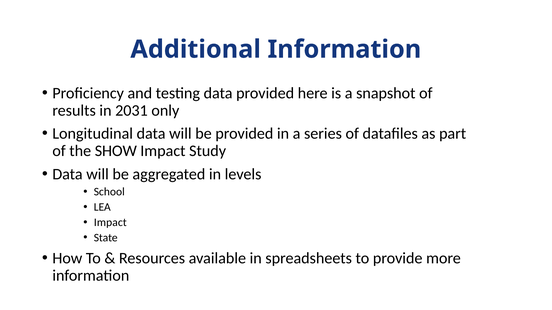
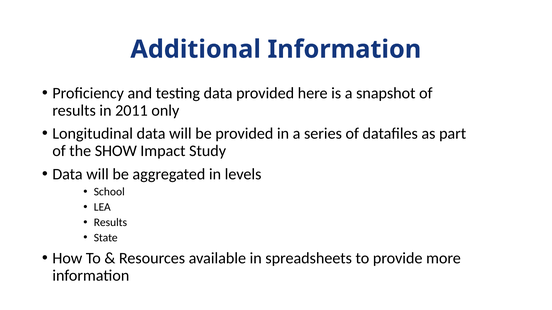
2031: 2031 -> 2011
Impact at (110, 223): Impact -> Results
